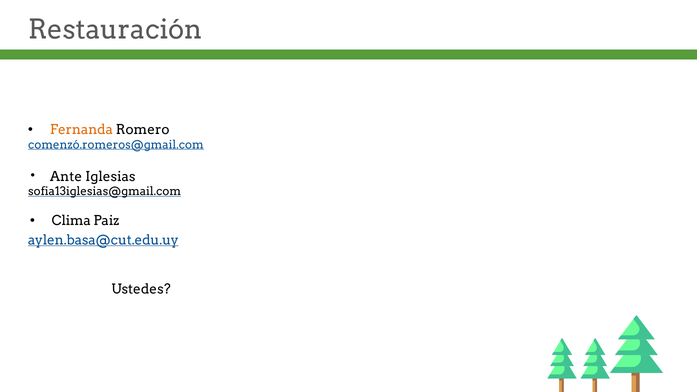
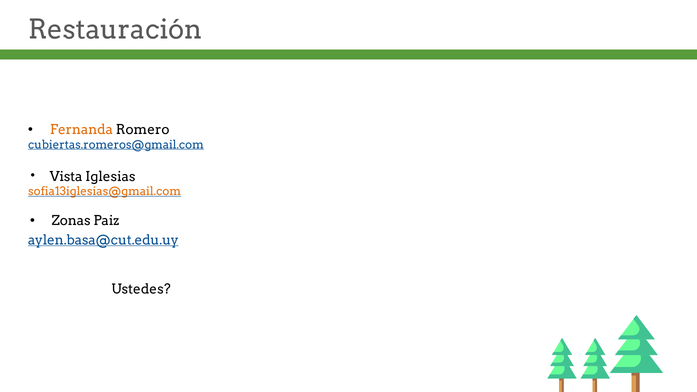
comenzó.romeros@gmail.com: comenzó.romeros@gmail.com -> cubiertas.romeros@gmail.com
Ante: Ante -> Vista
sofia13iglesias@gmail.com colour: black -> orange
Clima: Clima -> Zonas
